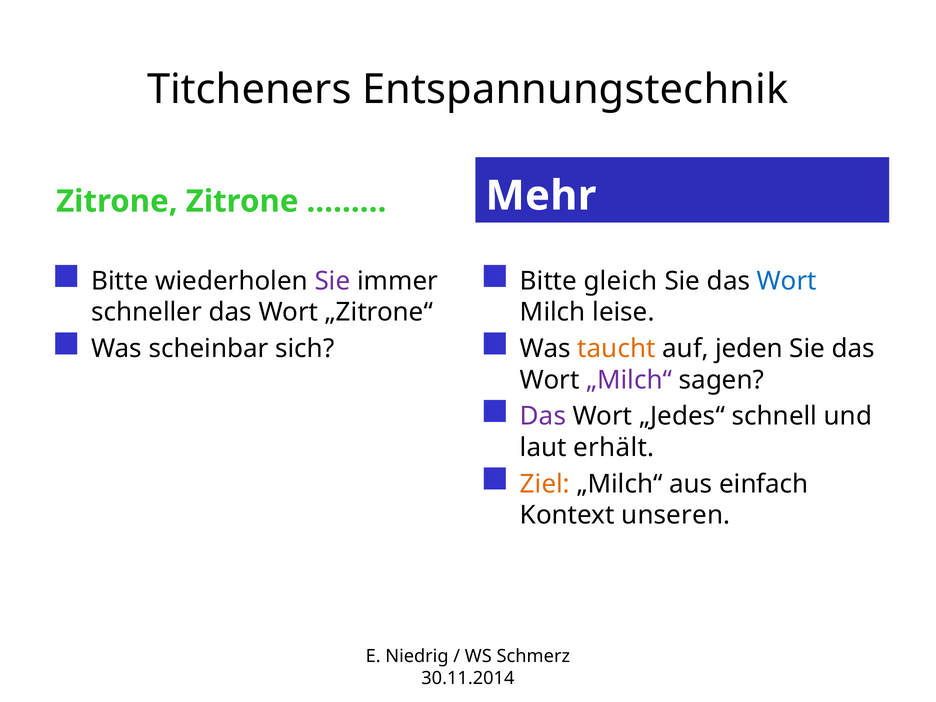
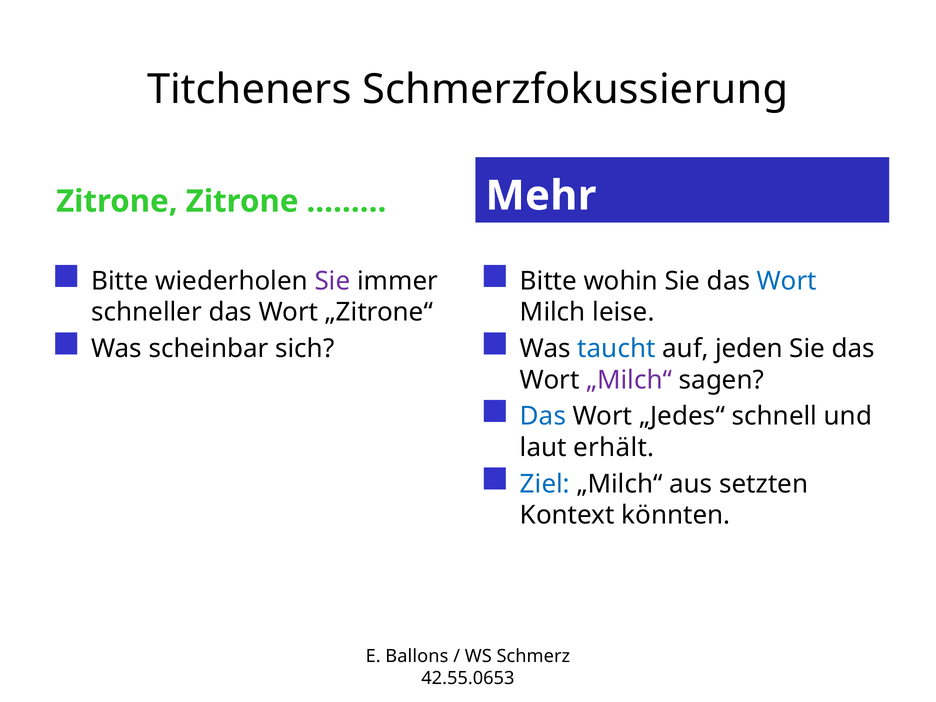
Entspannungstechnik: Entspannungstechnik -> Schmerzfokussierung
gleich: gleich -> wohin
taucht colour: orange -> blue
Das at (543, 416) colour: purple -> blue
Ziel colour: orange -> blue
einfach: einfach -> setzten
unseren: unseren -> könnten
Niedrig: Niedrig -> Ballons
30.11.2014: 30.11.2014 -> 42.55.0653
